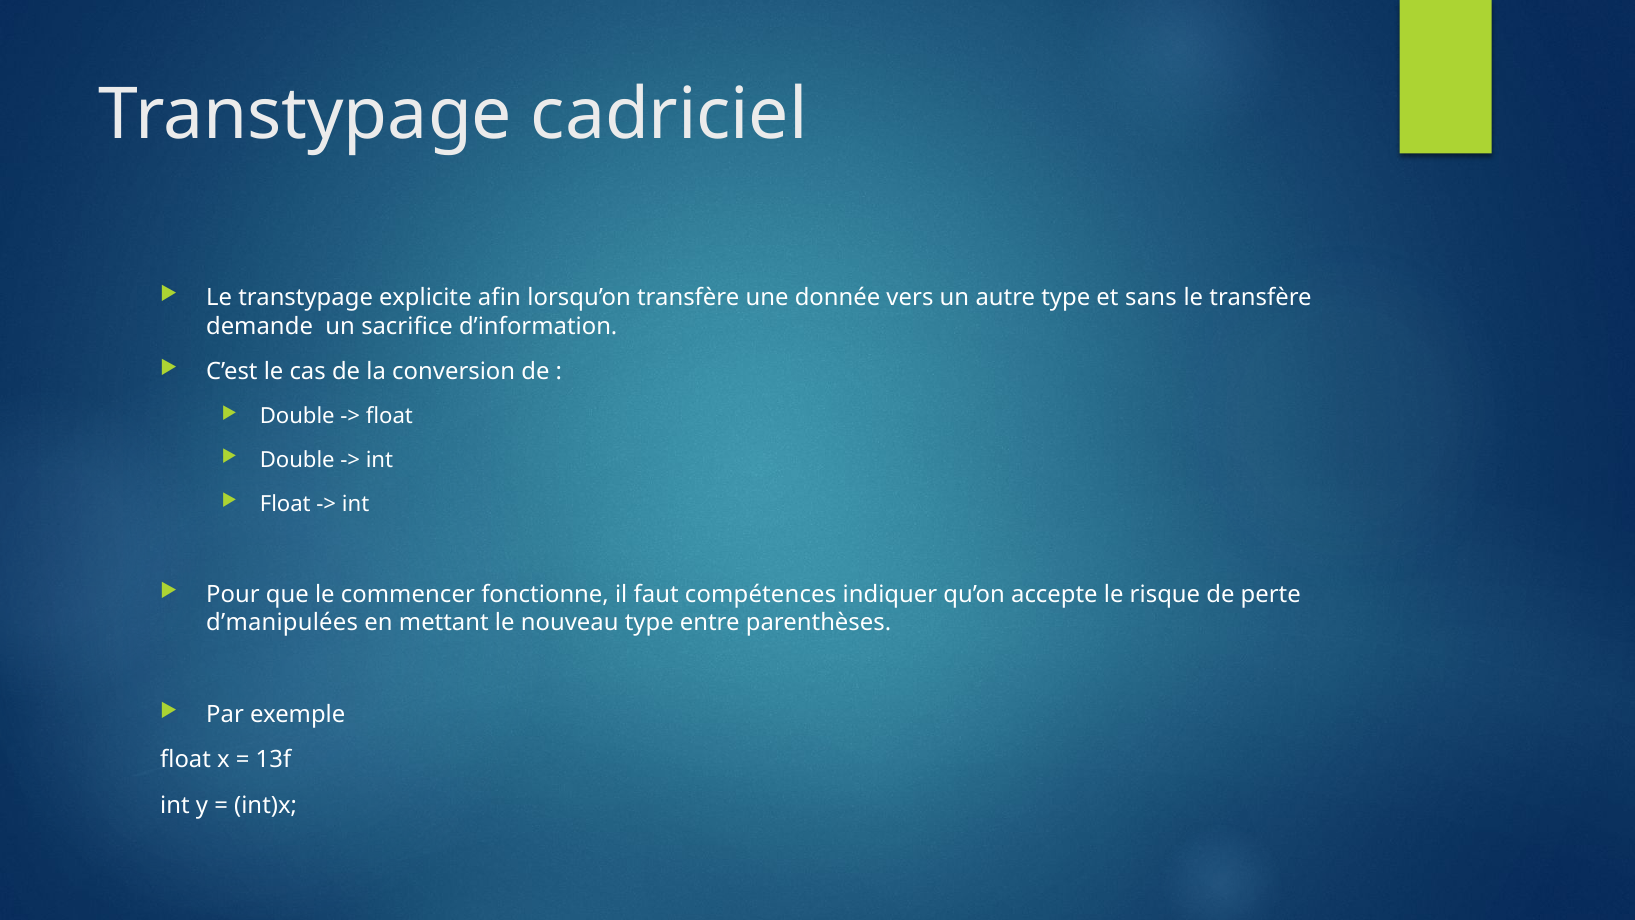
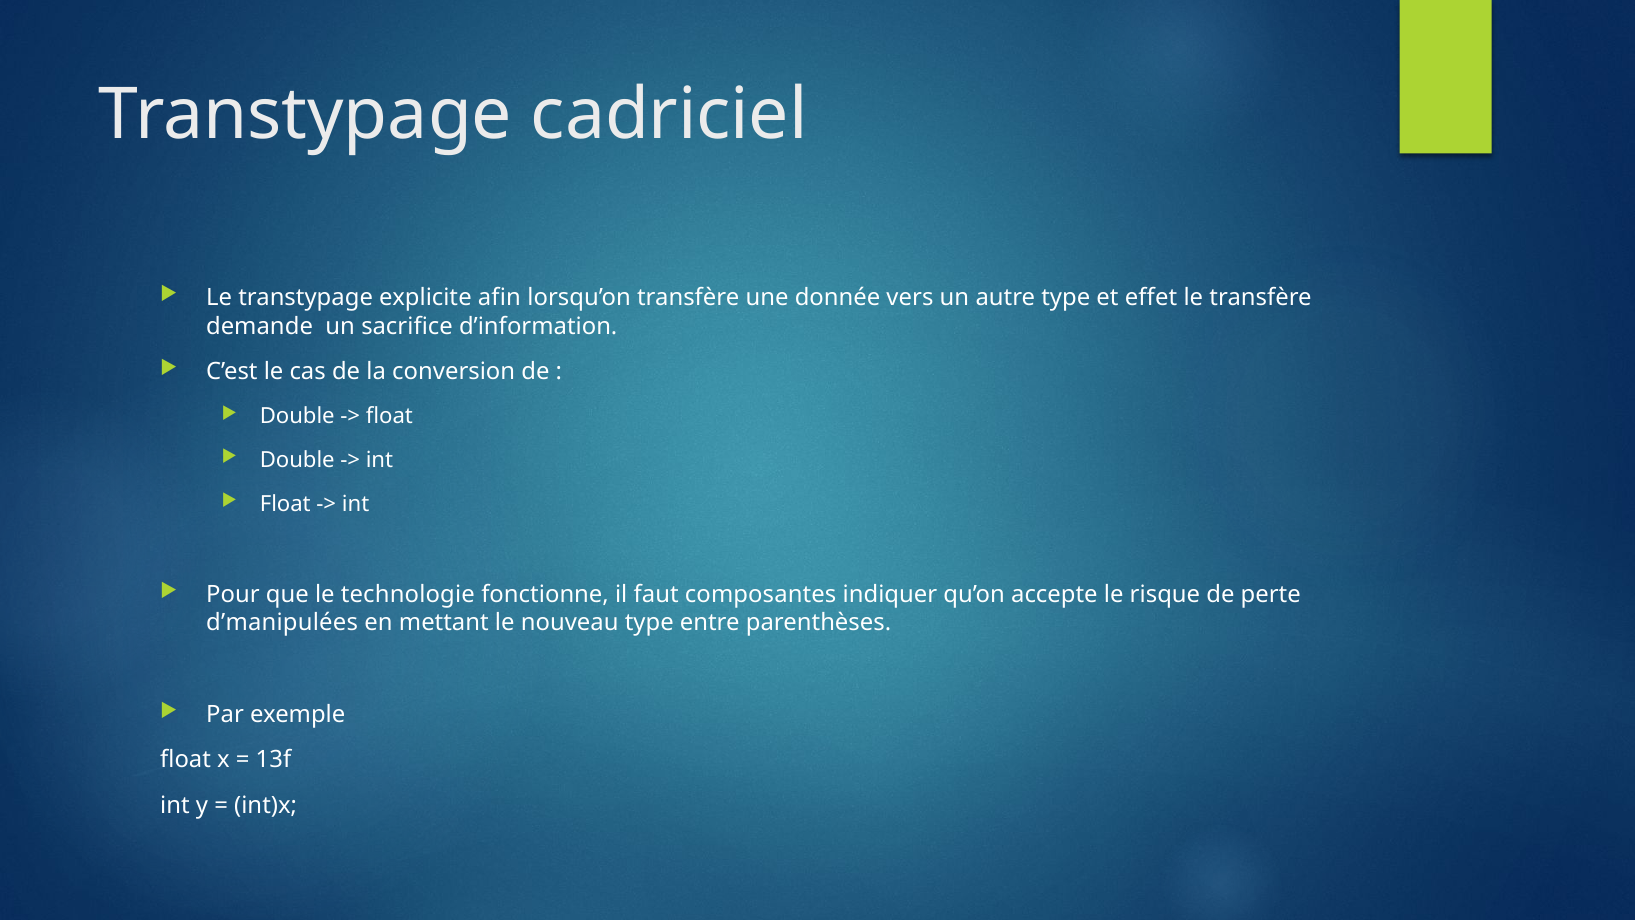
sans: sans -> effet
commencer: commencer -> technologie
compétences: compétences -> composantes
